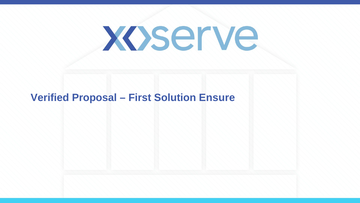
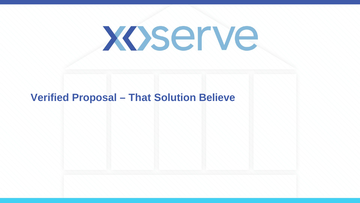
First: First -> That
Ensure: Ensure -> Believe
